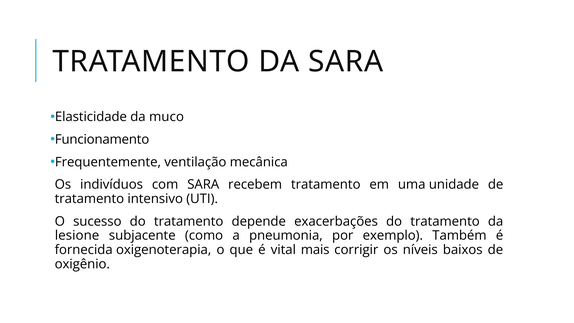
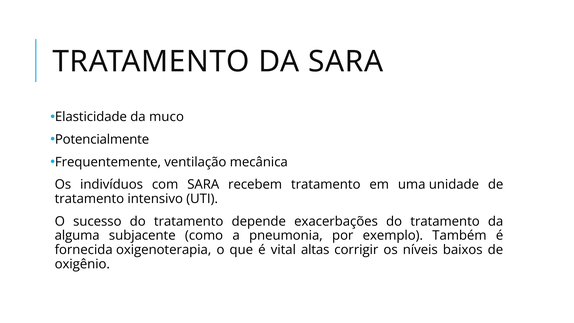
Funcionamento: Funcionamento -> Potencialmente
lesione: lesione -> alguma
mais: mais -> altas
